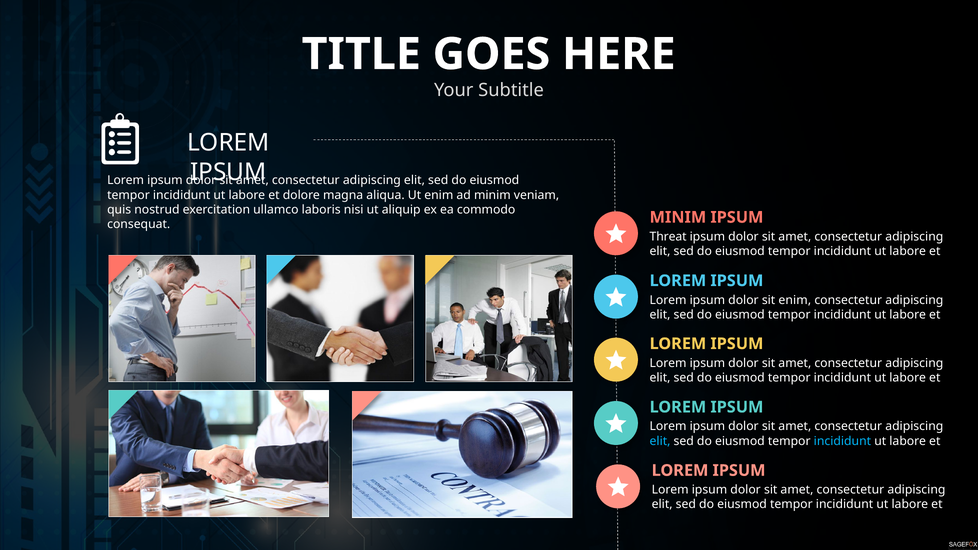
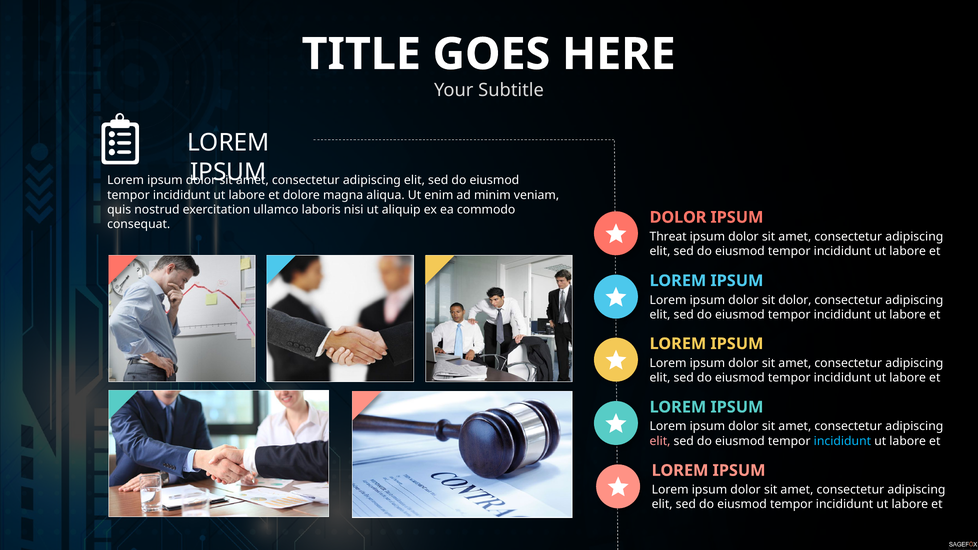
MINIM at (678, 217): MINIM -> DOLOR
sit enim: enim -> dolor
elit at (660, 441) colour: light blue -> pink
